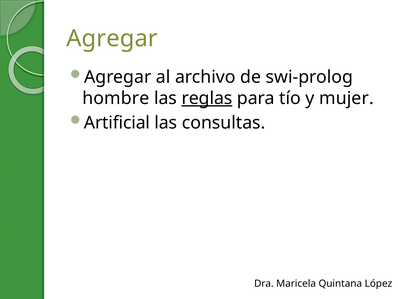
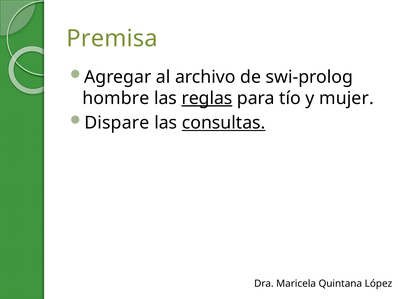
Agregar at (112, 38): Agregar -> Premisa
Artificial: Artificial -> Dispare
consultas underline: none -> present
